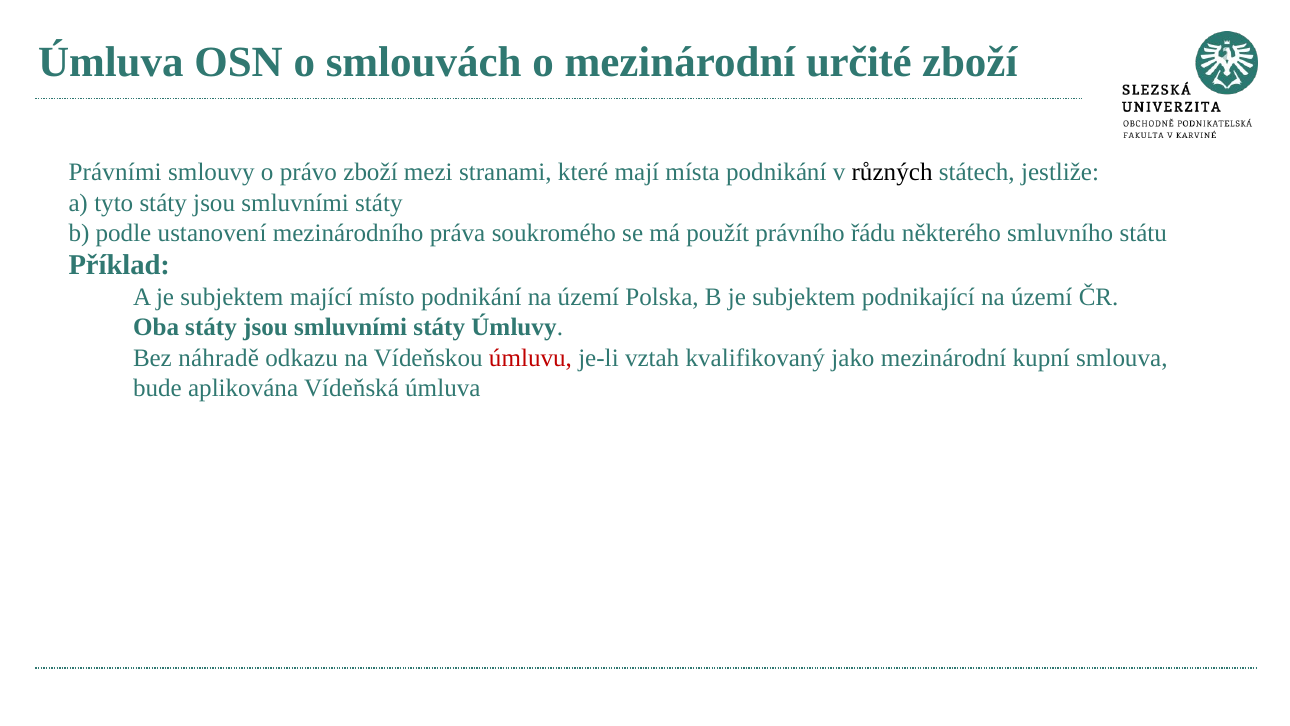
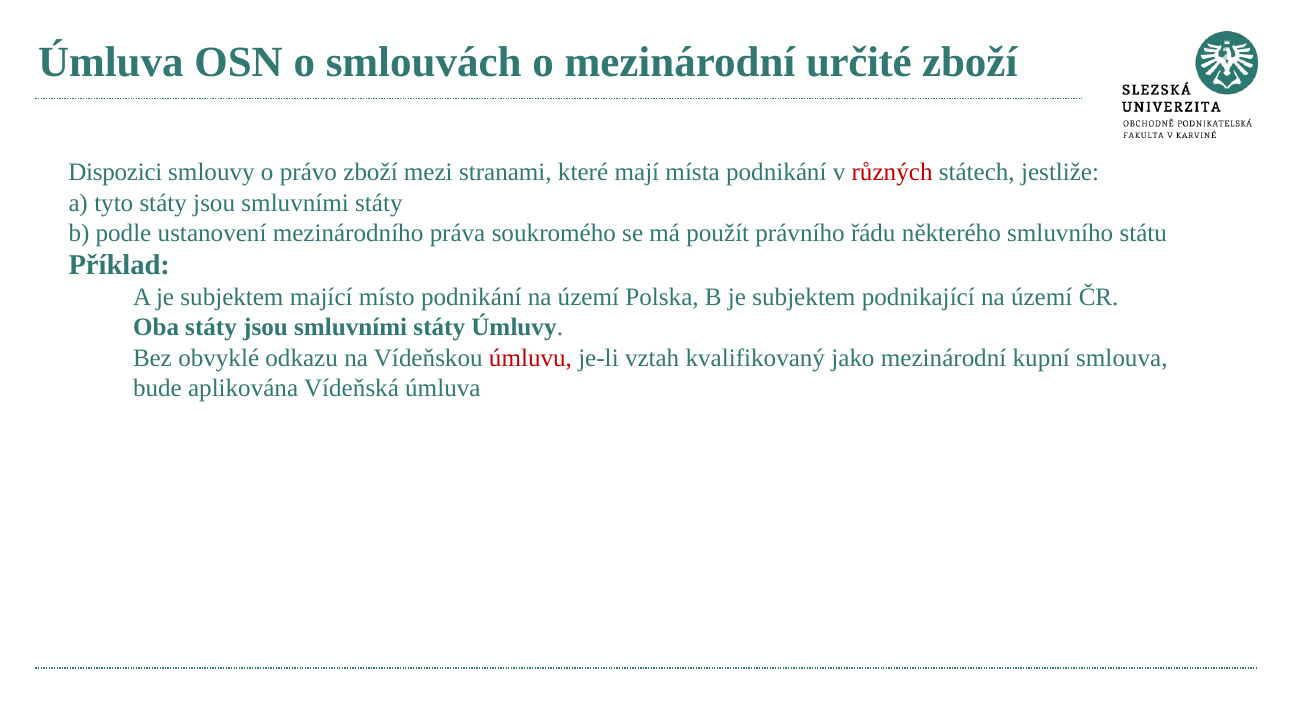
Právními: Právními -> Dispozici
různých colour: black -> red
náhradě: náhradě -> obvyklé
